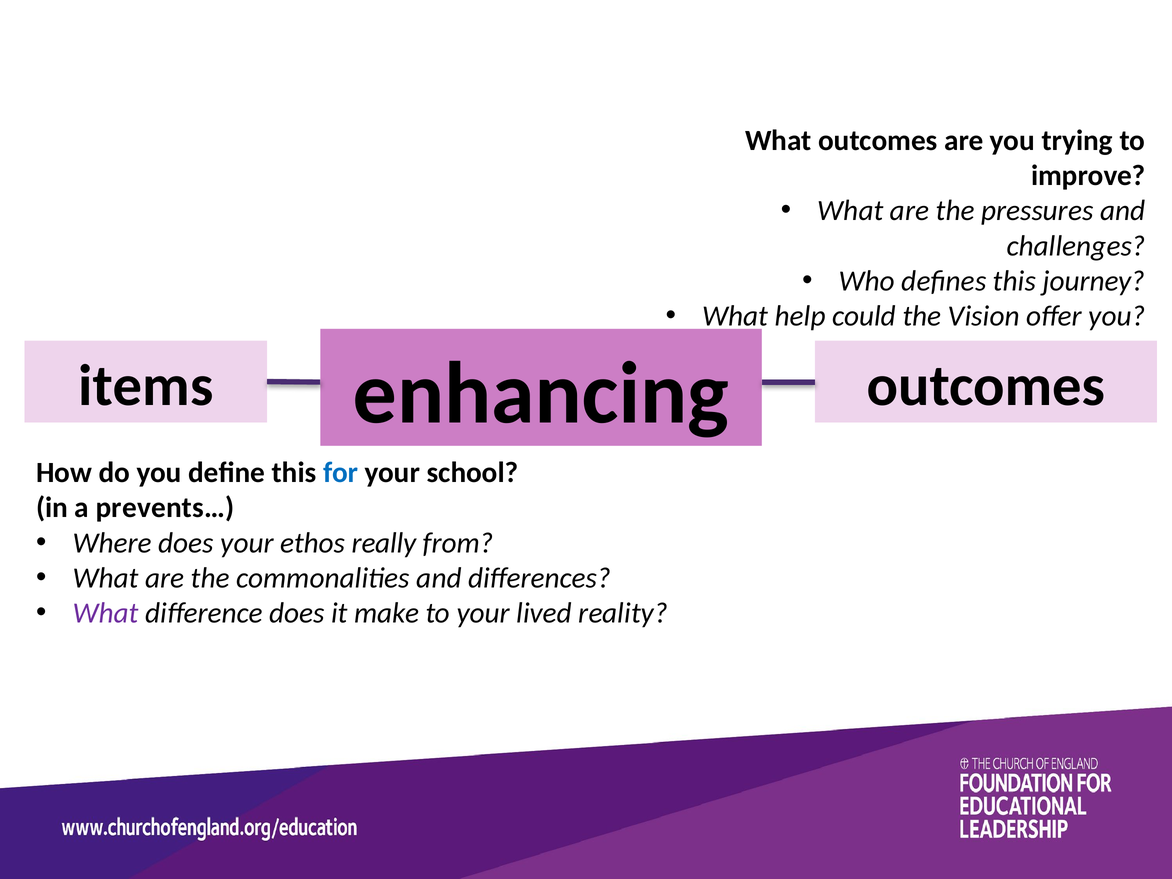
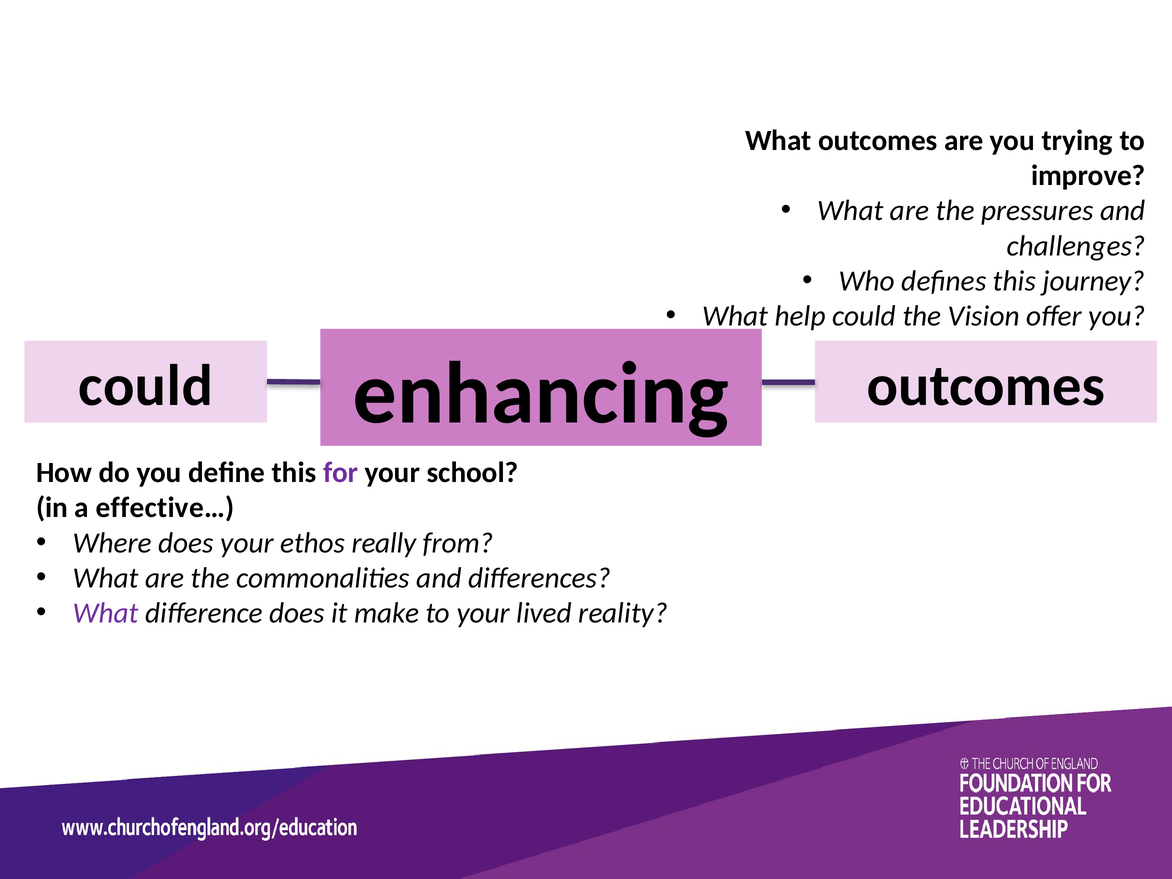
items at (146, 386): items -> could
for colour: blue -> purple
prevents…: prevents… -> effective…
